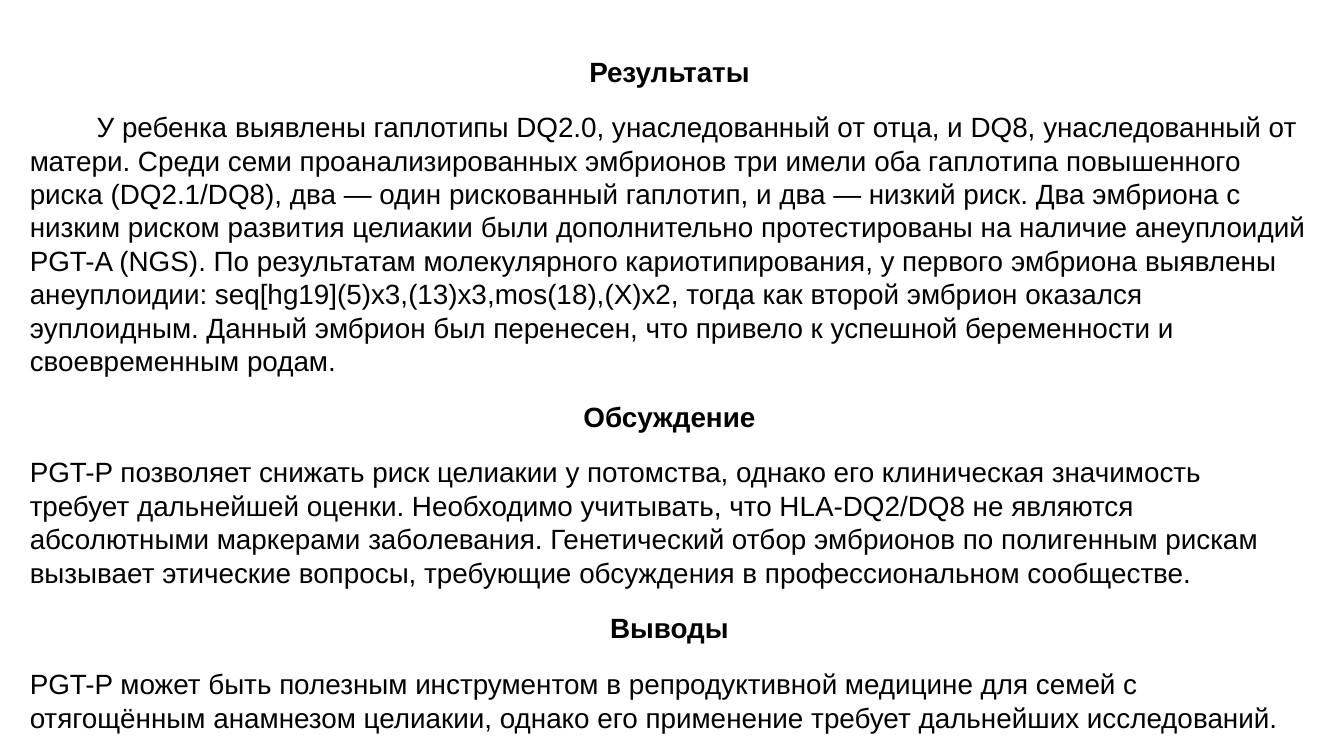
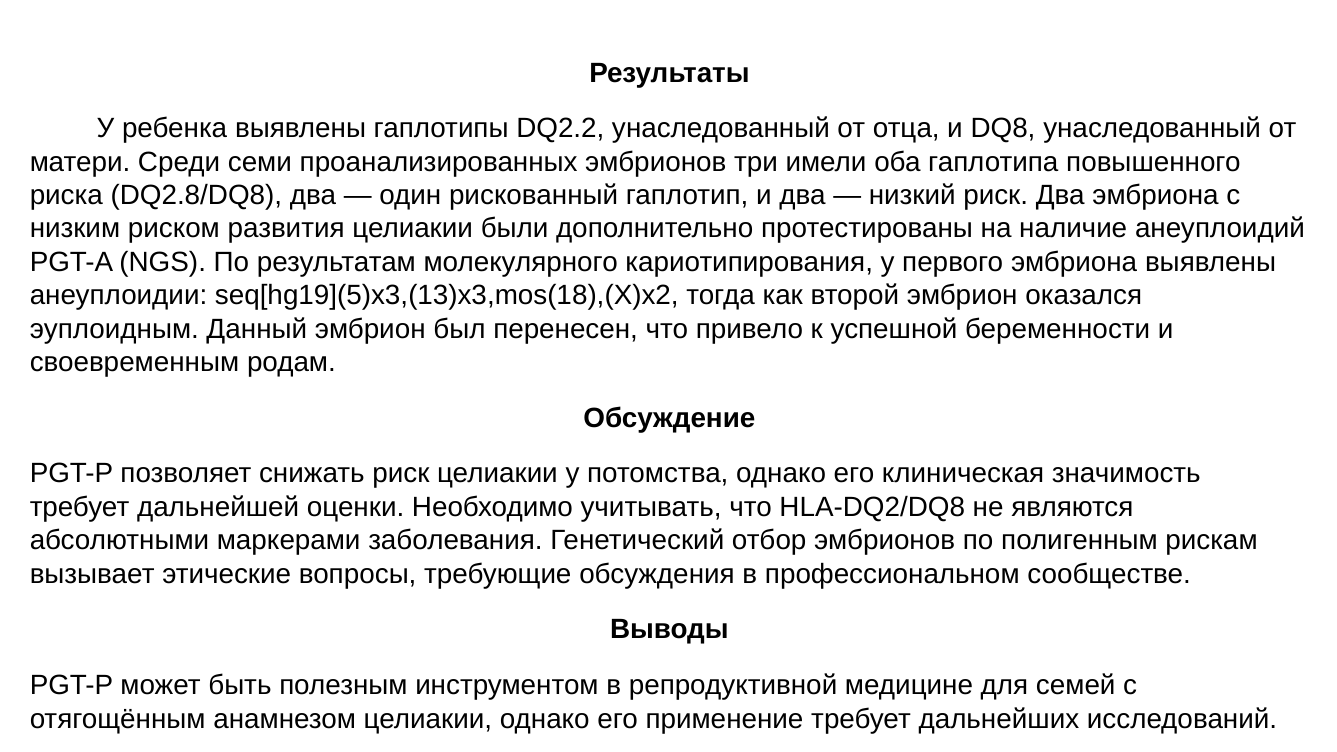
DQ2.0: DQ2.0 -> DQ2.2
DQ2.1/DQ8: DQ2.1/DQ8 -> DQ2.8/DQ8
